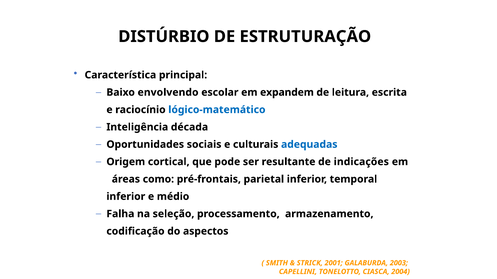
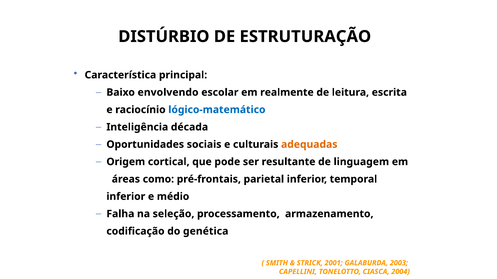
expandem: expandem -> realmente
adequadas colour: blue -> orange
indicações: indicações -> linguagem
aspectos: aspectos -> genética
